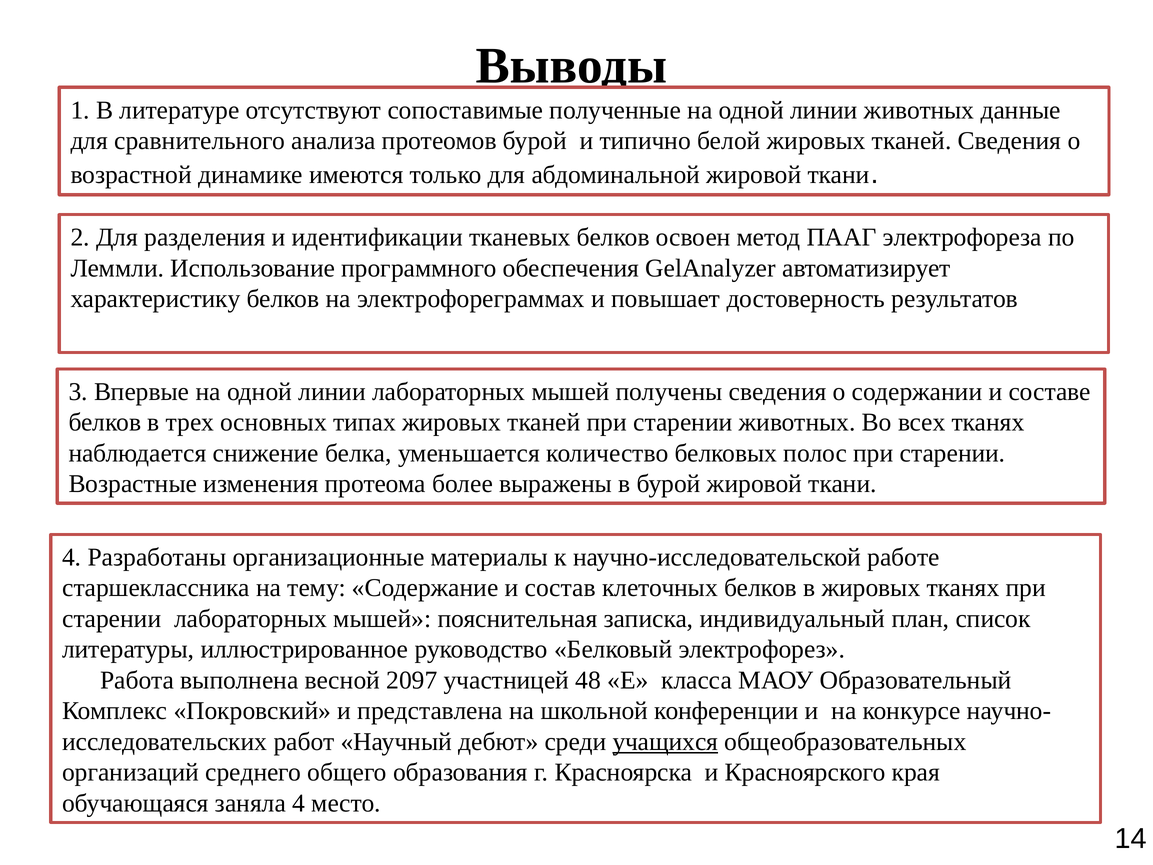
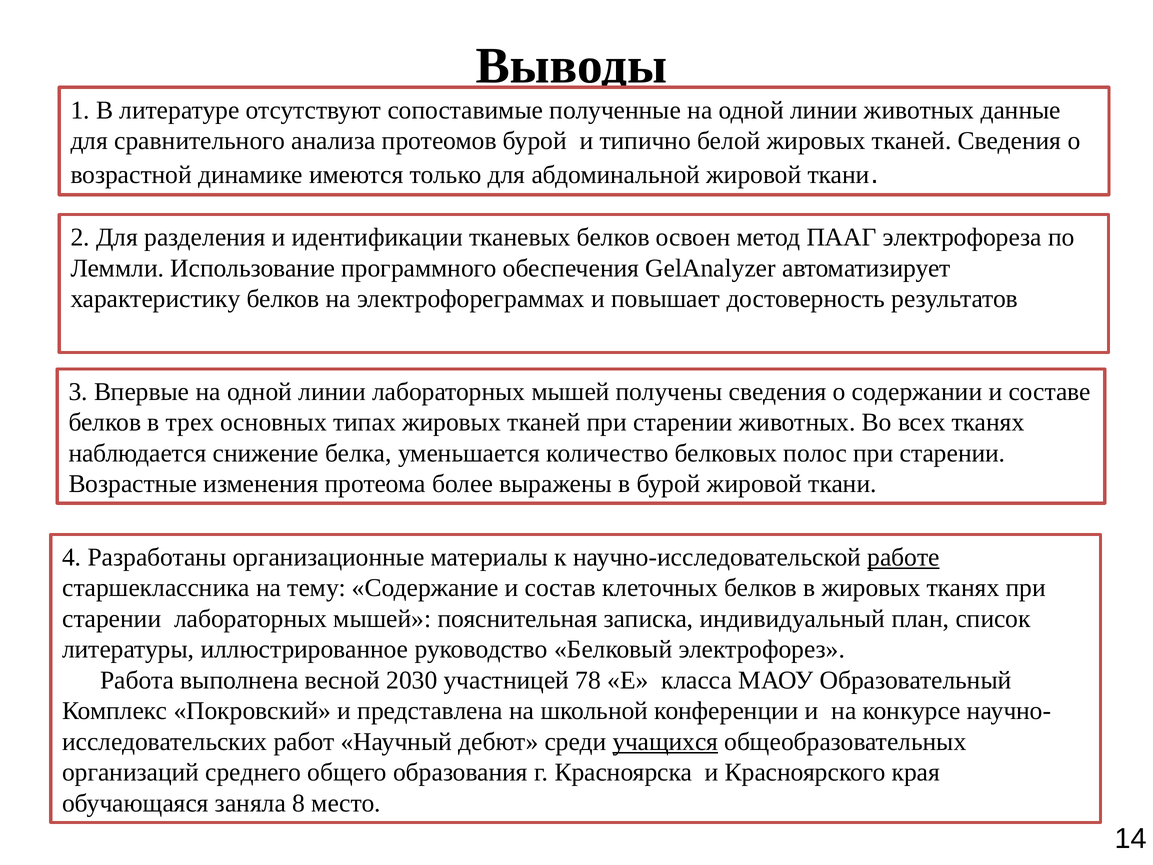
работе underline: none -> present
2097: 2097 -> 2030
48: 48 -> 78
заняла 4: 4 -> 8
